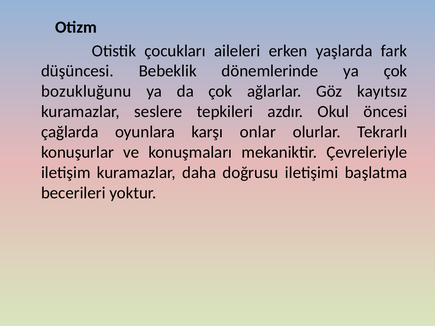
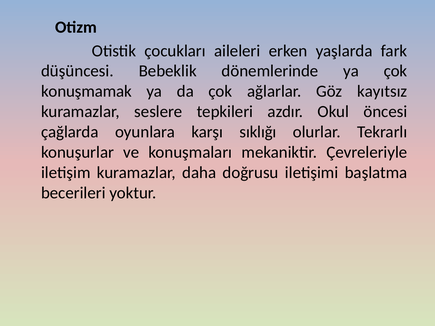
bozukluğunu: bozukluğunu -> konuşmamak
onlar: onlar -> sıklığı
